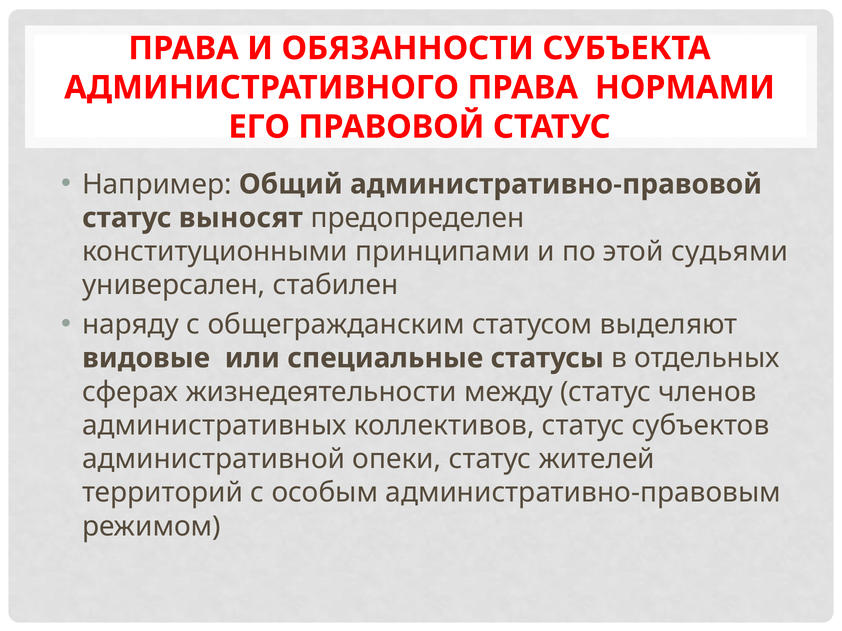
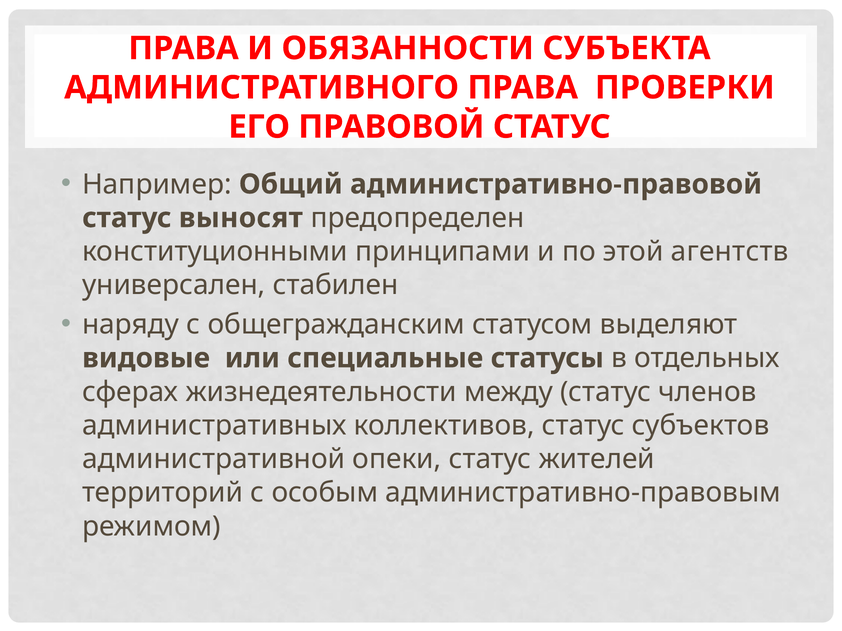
НОРМАМИ: НОРМАМИ -> ПРОВЕРКИ
судьями: судьями -> агентств
